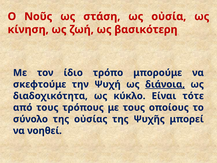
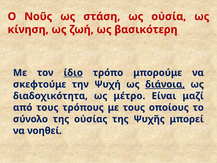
ίδιο underline: none -> present
κύκλο: κύκλο -> μέτρο
τότε: τότε -> μαζί
